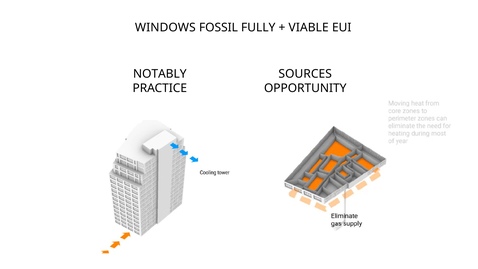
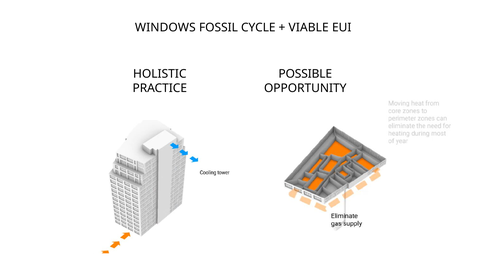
FULLY: FULLY -> CYCLE
NOTABLY: NOTABLY -> HOLISTIC
SOURCES: SOURCES -> POSSIBLE
